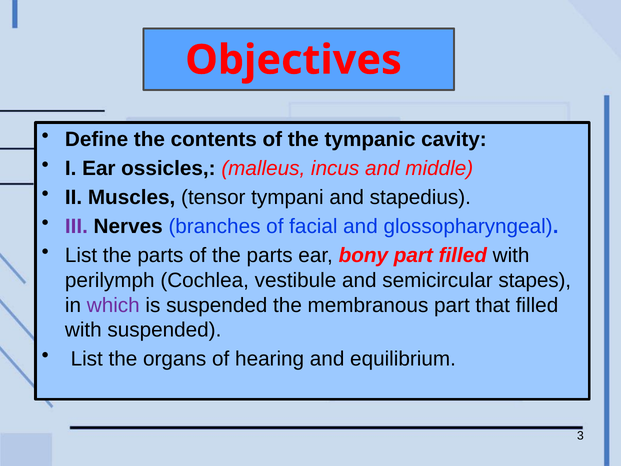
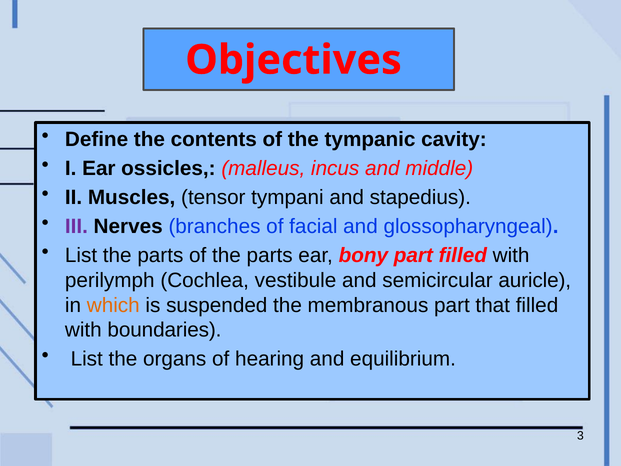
stapes: stapes -> auricle
which colour: purple -> orange
with suspended: suspended -> boundaries
